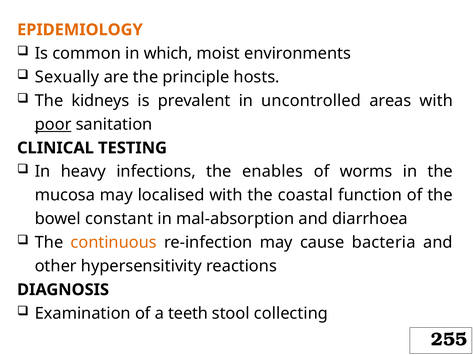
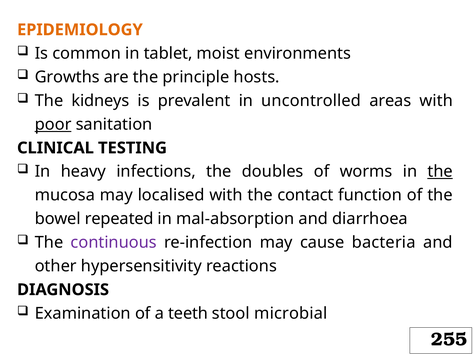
which: which -> tablet
Sexually: Sexually -> Growths
enables: enables -> doubles
the at (440, 171) underline: none -> present
coastal: coastal -> contact
constant: constant -> repeated
continuous colour: orange -> purple
collecting: collecting -> microbial
